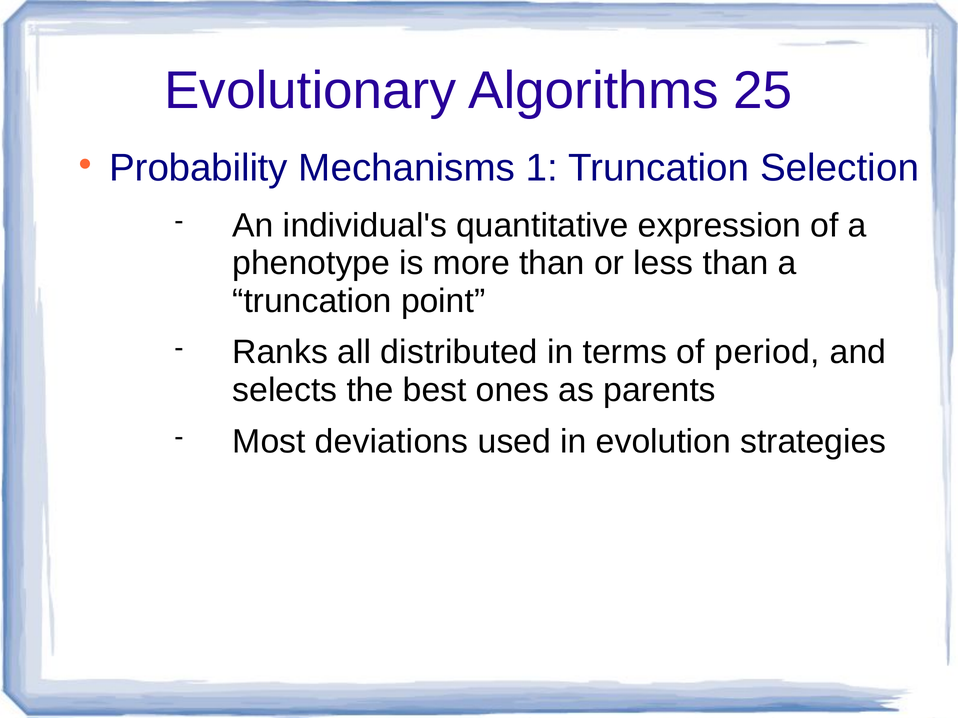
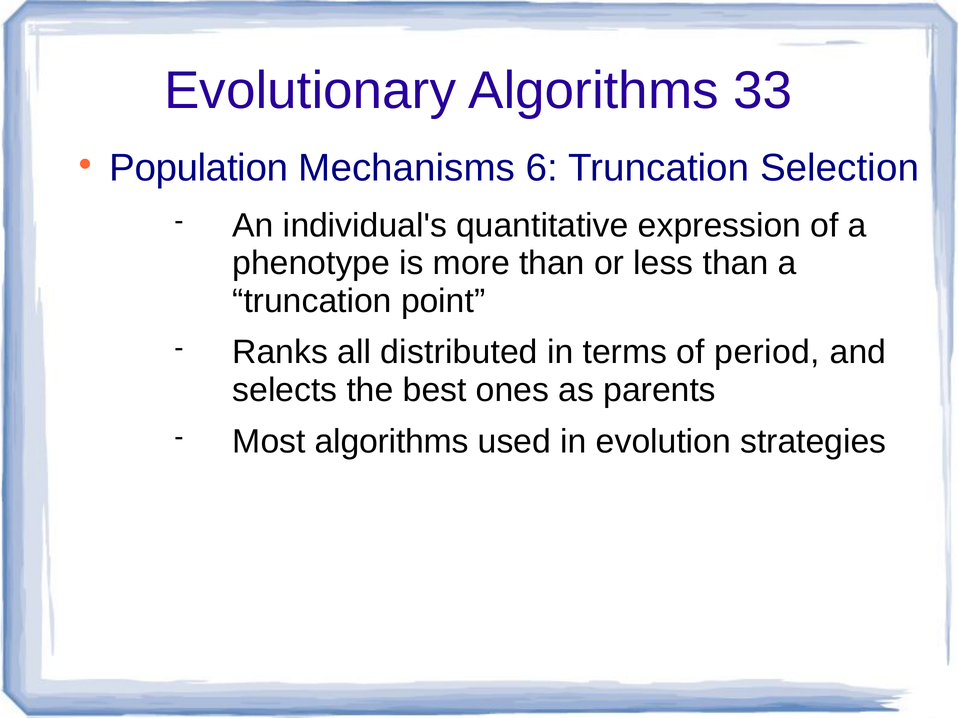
25: 25 -> 33
Probability: Probability -> Population
1: 1 -> 6
Most deviations: deviations -> algorithms
